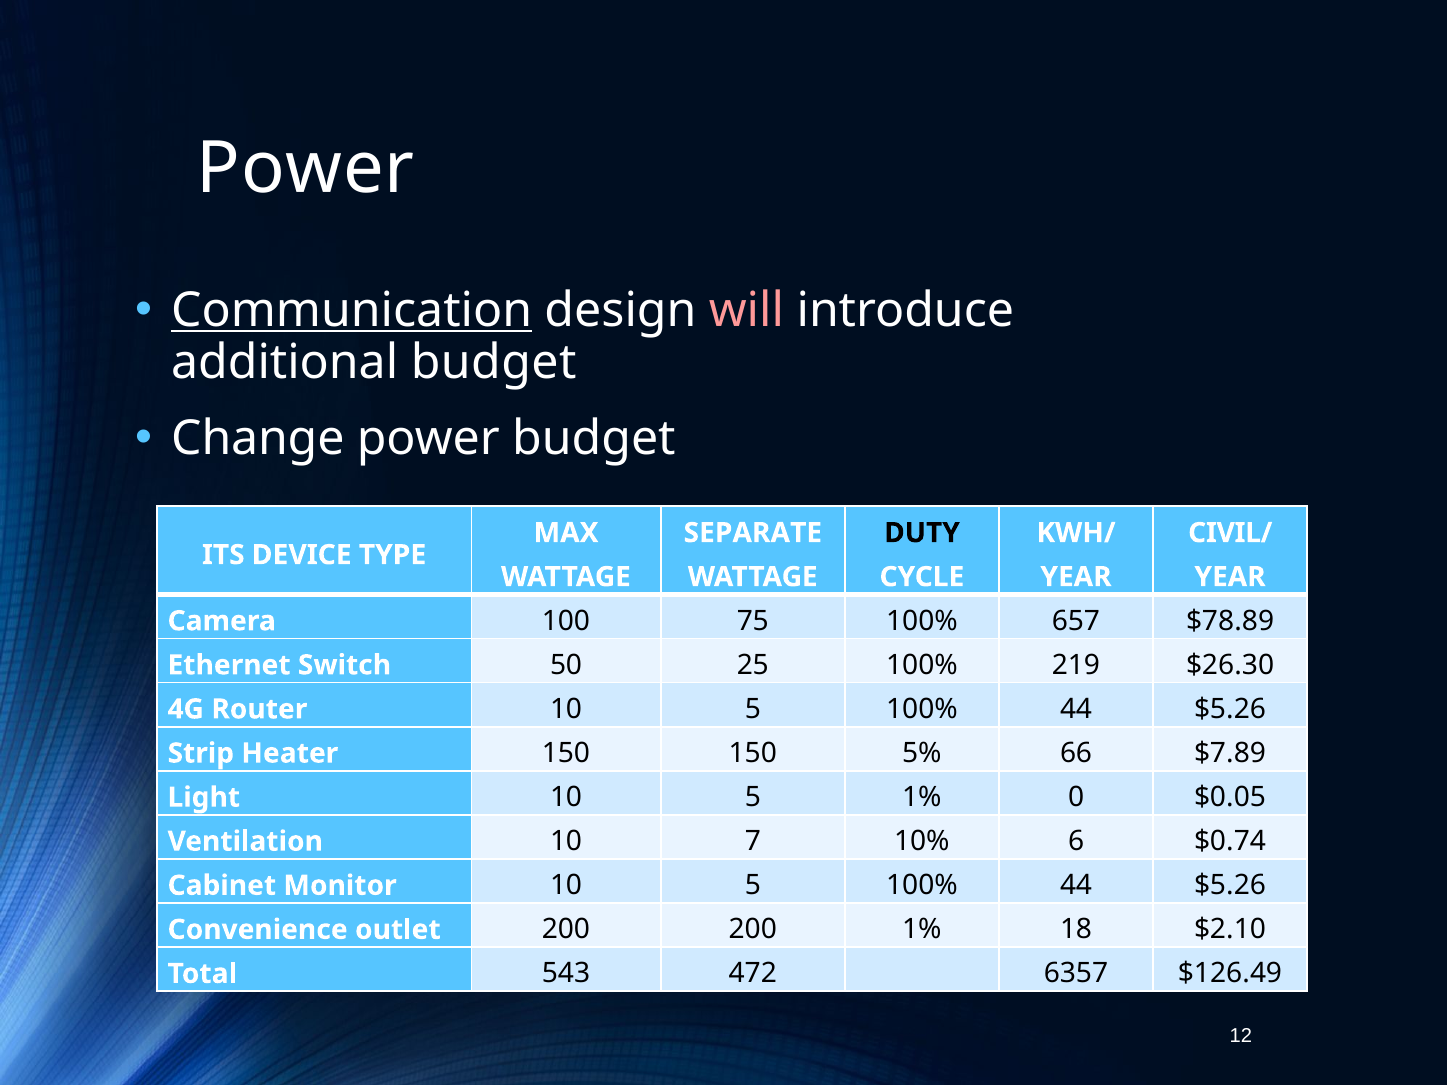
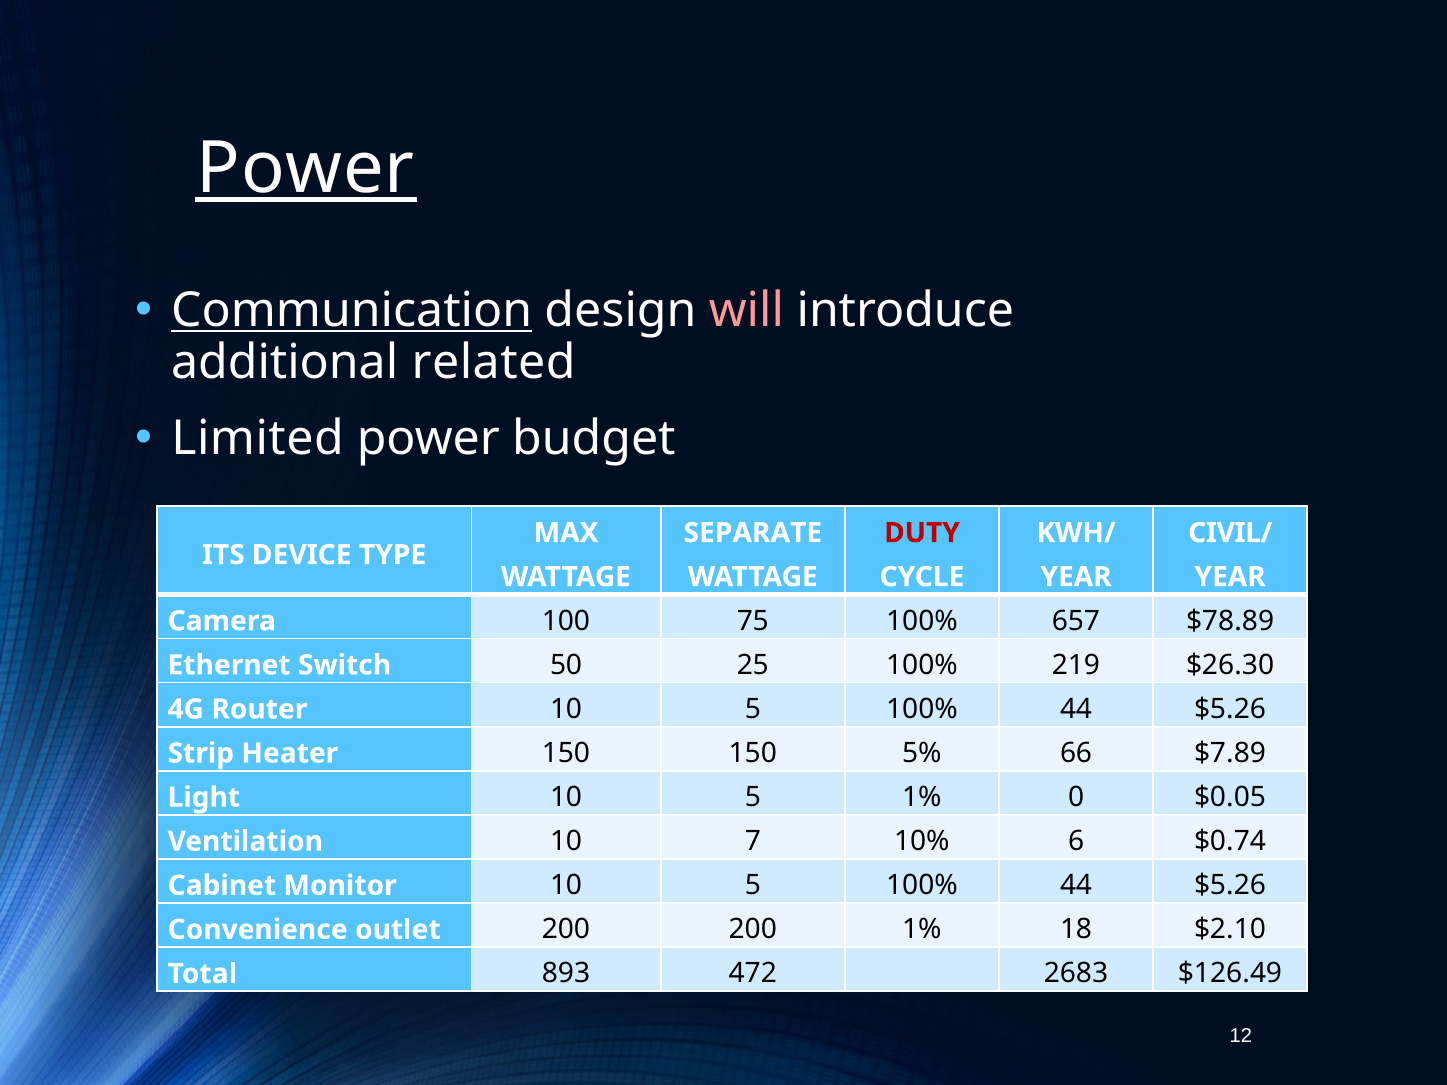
Power at (306, 168) underline: none -> present
additional budget: budget -> related
Change: Change -> Limited
DUTY colour: black -> red
543: 543 -> 893
6357: 6357 -> 2683
